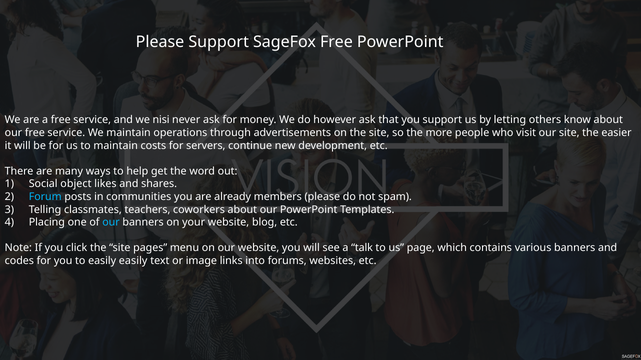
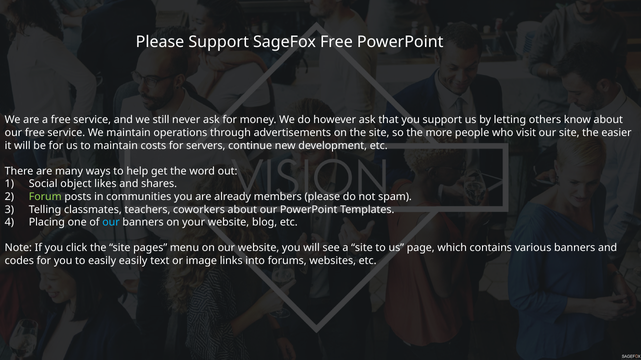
nisi: nisi -> still
Forum colour: light blue -> light green
a talk: talk -> site
